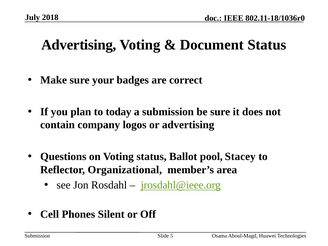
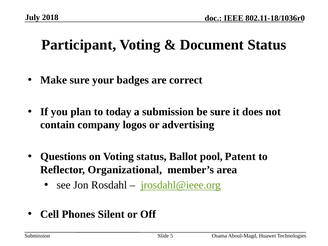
Advertising at (79, 45): Advertising -> Participant
Stacey: Stacey -> Patent
